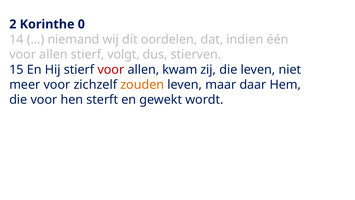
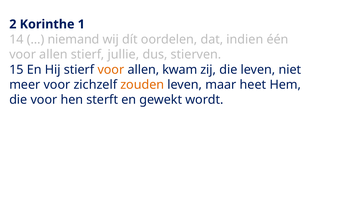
0: 0 -> 1
volgt: volgt -> jullie
voor at (111, 69) colour: red -> orange
daar: daar -> heet
